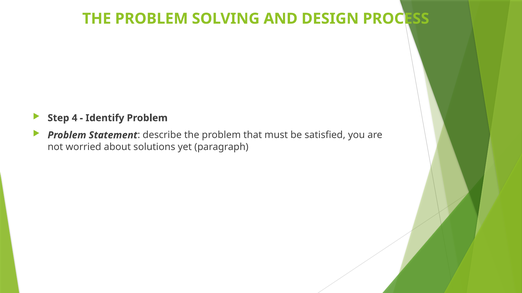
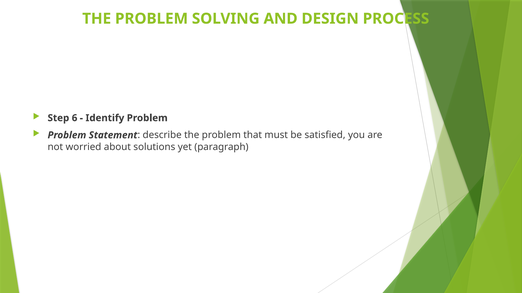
4: 4 -> 6
